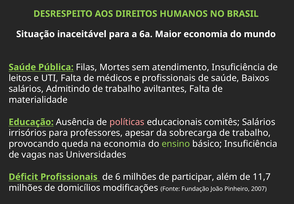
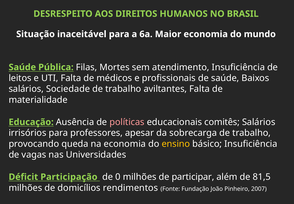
Admitindo: Admitindo -> Sociedade
ensino colour: light green -> yellow
Déficit Profissionais: Profissionais -> Participação
6: 6 -> 0
11,7: 11,7 -> 81,5
modificações: modificações -> rendimentos
